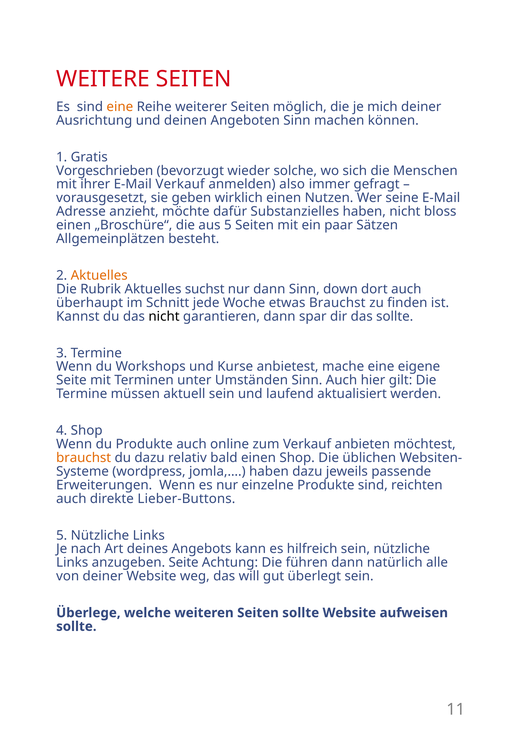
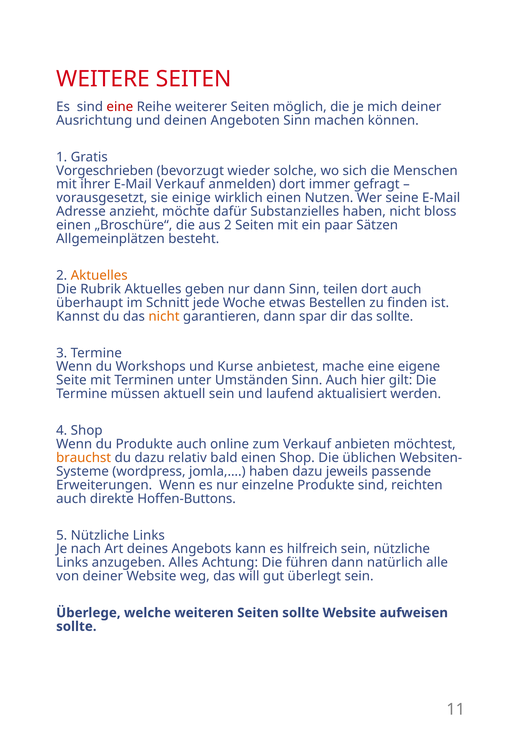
eine at (120, 107) colour: orange -> red
anmelden also: also -> dort
geben: geben -> einige
aus 5: 5 -> 2
suchst: suchst -> geben
down: down -> teilen
etwas Brauchst: Brauchst -> Bestellen
nicht at (164, 317) colour: black -> orange
Lieber-Buttons: Lieber-Buttons -> Hoffen-Buttons
anzugeben Seite: Seite -> Alles
